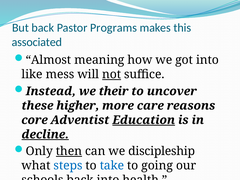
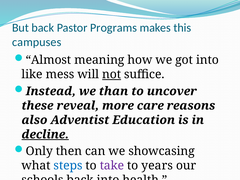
associated: associated -> campuses
their: their -> than
higher: higher -> reveal
core: core -> also
Education underline: present -> none
then underline: present -> none
discipleship: discipleship -> showcasing
take colour: blue -> purple
going: going -> years
